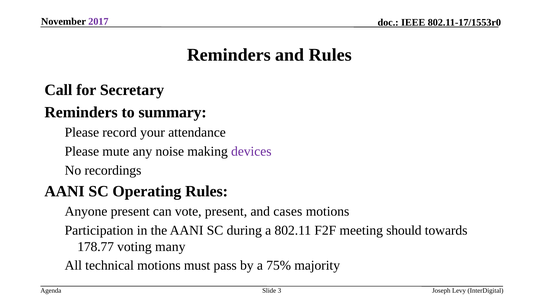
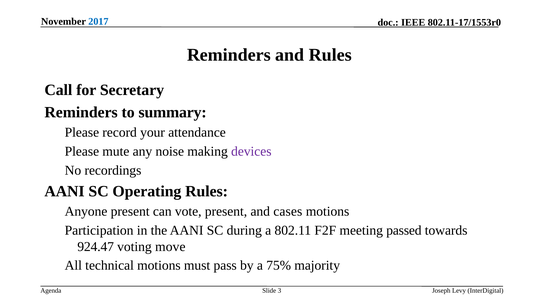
2017 colour: purple -> blue
should: should -> passed
178.77: 178.77 -> 924.47
many: many -> move
